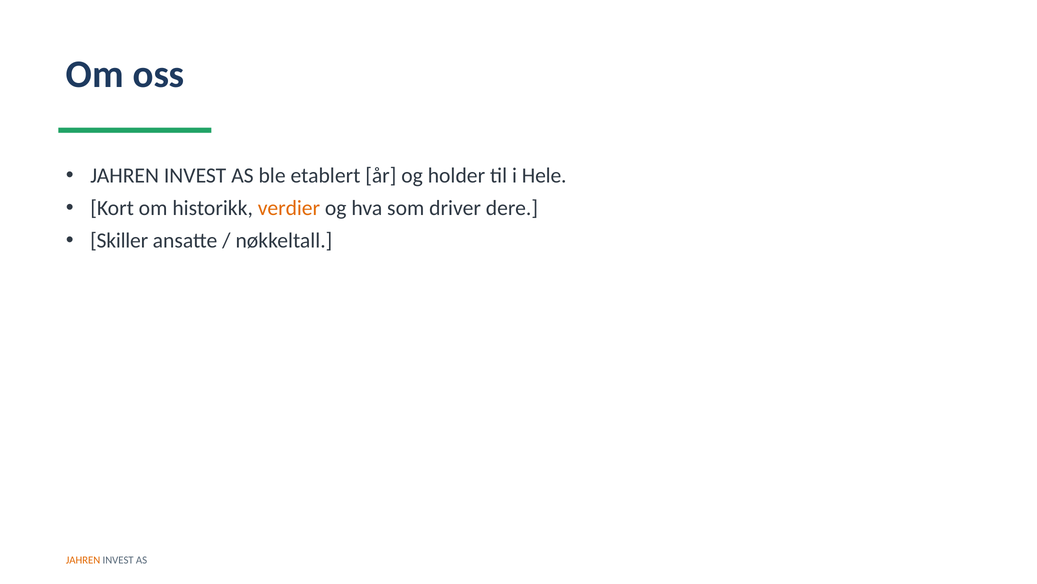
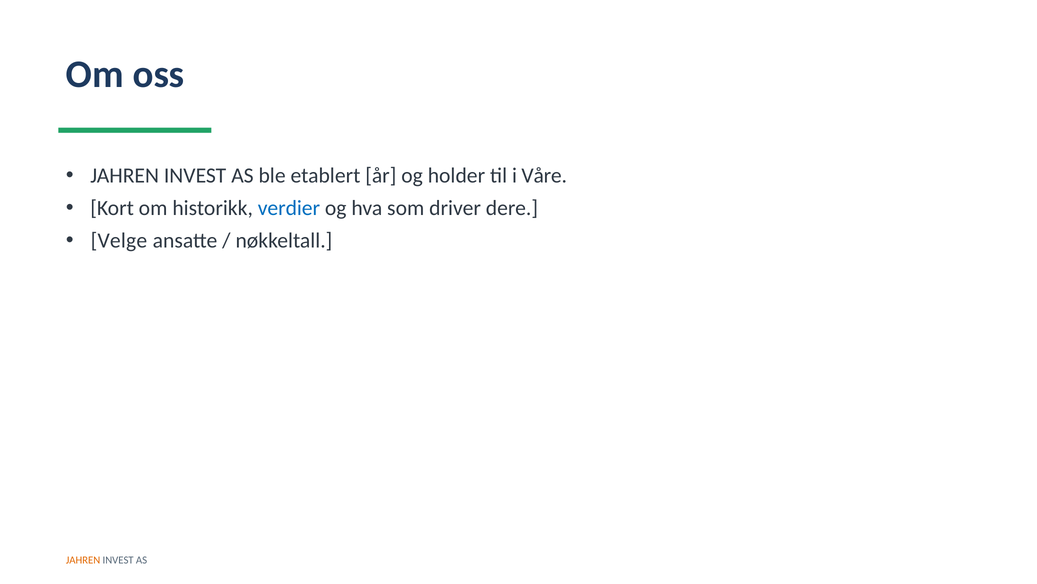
Hele: Hele -> Våre
verdier colour: orange -> blue
Skiller: Skiller -> Velge
